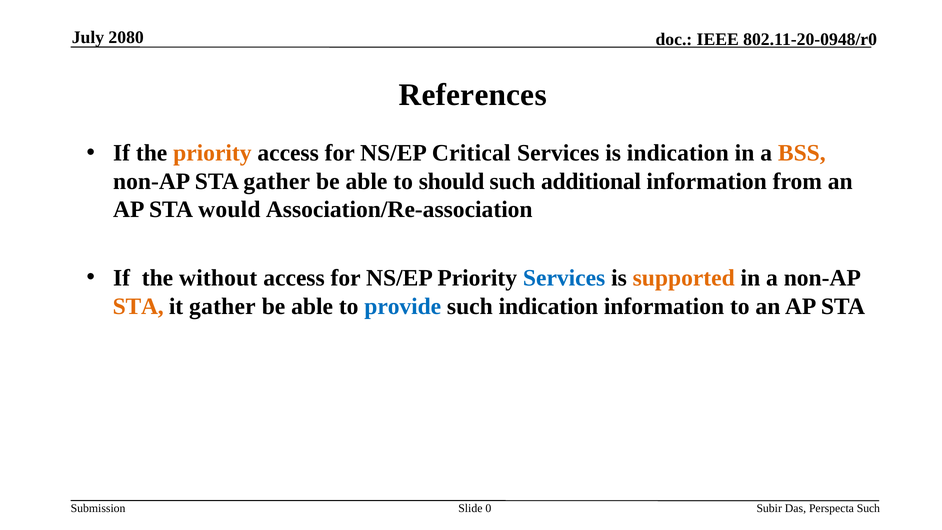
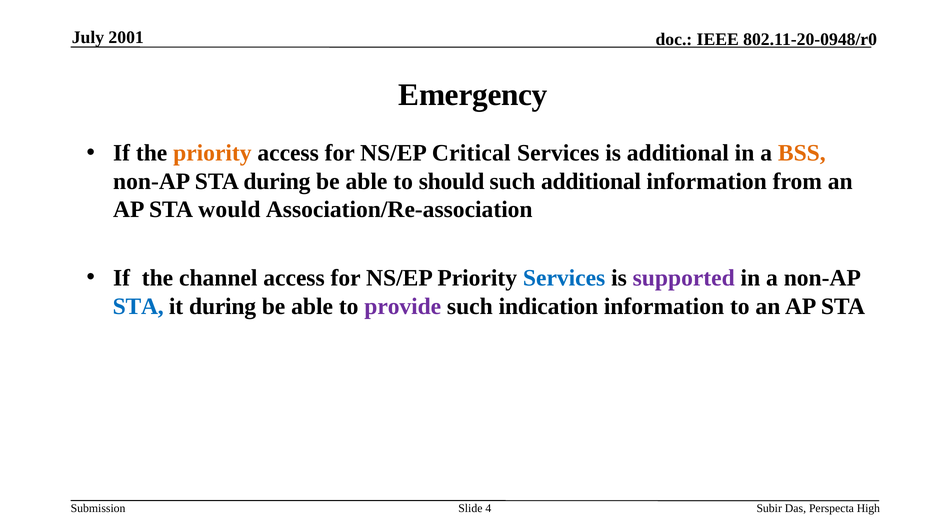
2080: 2080 -> 2001
References: References -> Emergency
is indication: indication -> additional
STA gather: gather -> during
without: without -> channel
supported colour: orange -> purple
STA at (138, 306) colour: orange -> blue
it gather: gather -> during
provide colour: blue -> purple
0: 0 -> 4
Perspecta Such: Such -> High
